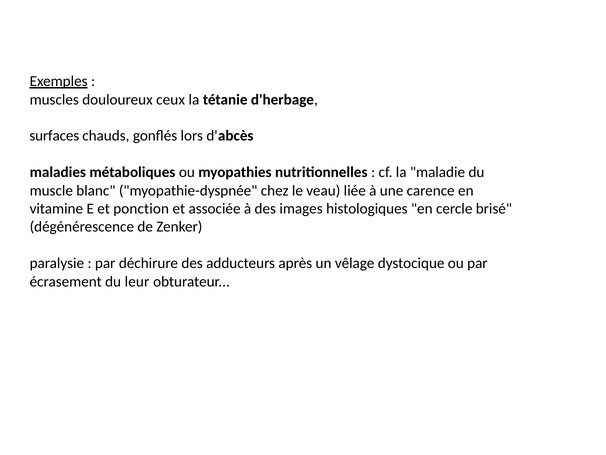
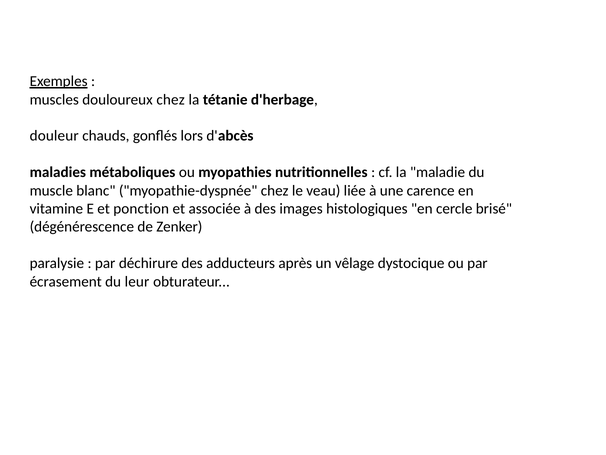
douloureux ceux: ceux -> chez
surfaces: surfaces -> douleur
